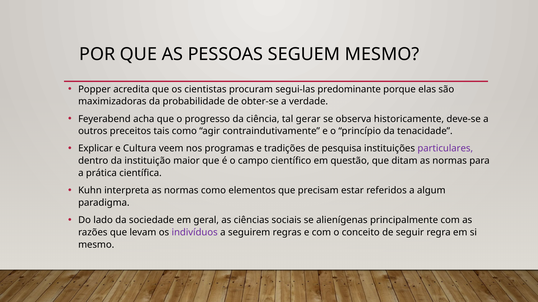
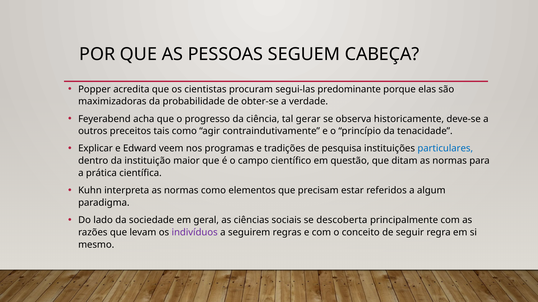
SEGUEM MESMO: MESMO -> CABEÇA
Cultura: Cultura -> Edward
particulares colour: purple -> blue
alienígenas: alienígenas -> descoberta
